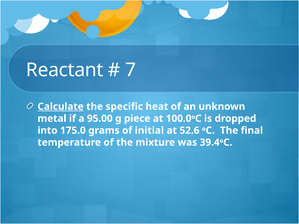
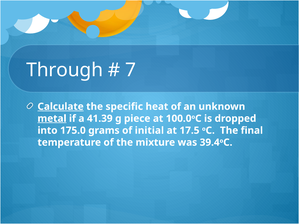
Reactant: Reactant -> Through
metal underline: none -> present
95.00: 95.00 -> 41.39
52.6: 52.6 -> 17.5
